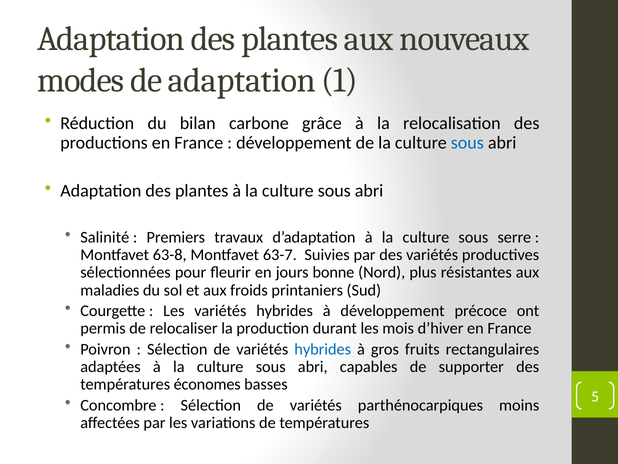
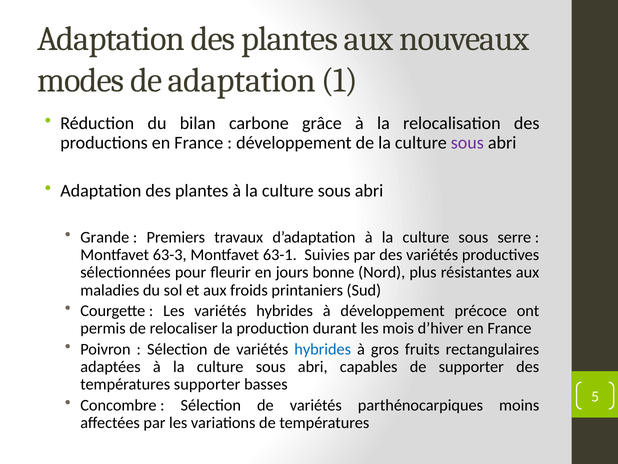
sous at (467, 143) colour: blue -> purple
Salinité: Salinité -> Grande
63-8: 63-8 -> 63-3
63-7: 63-7 -> 63-1
températures économes: économes -> supporter
